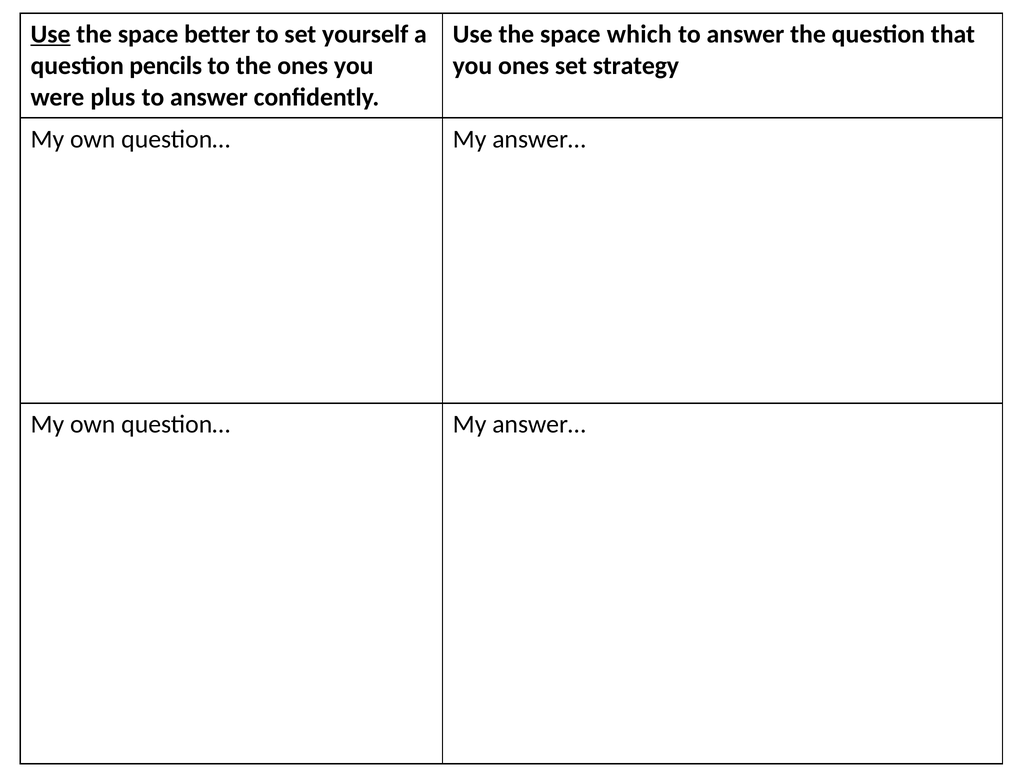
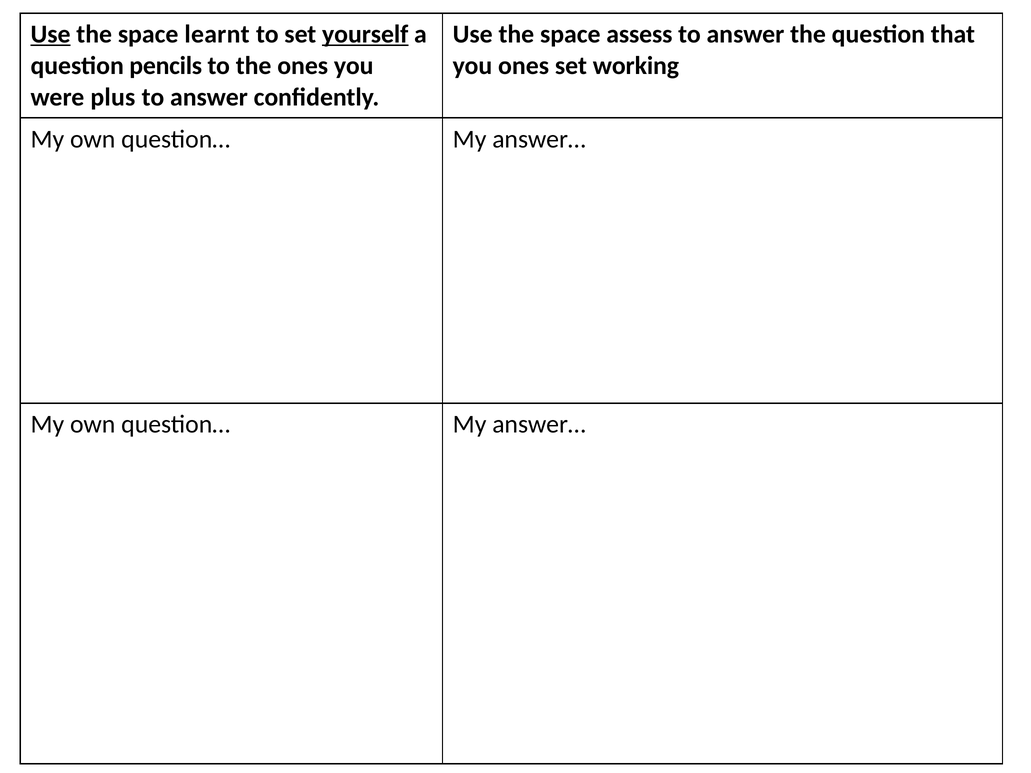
better: better -> learnt
yourself underline: none -> present
which: which -> assess
strategy: strategy -> working
